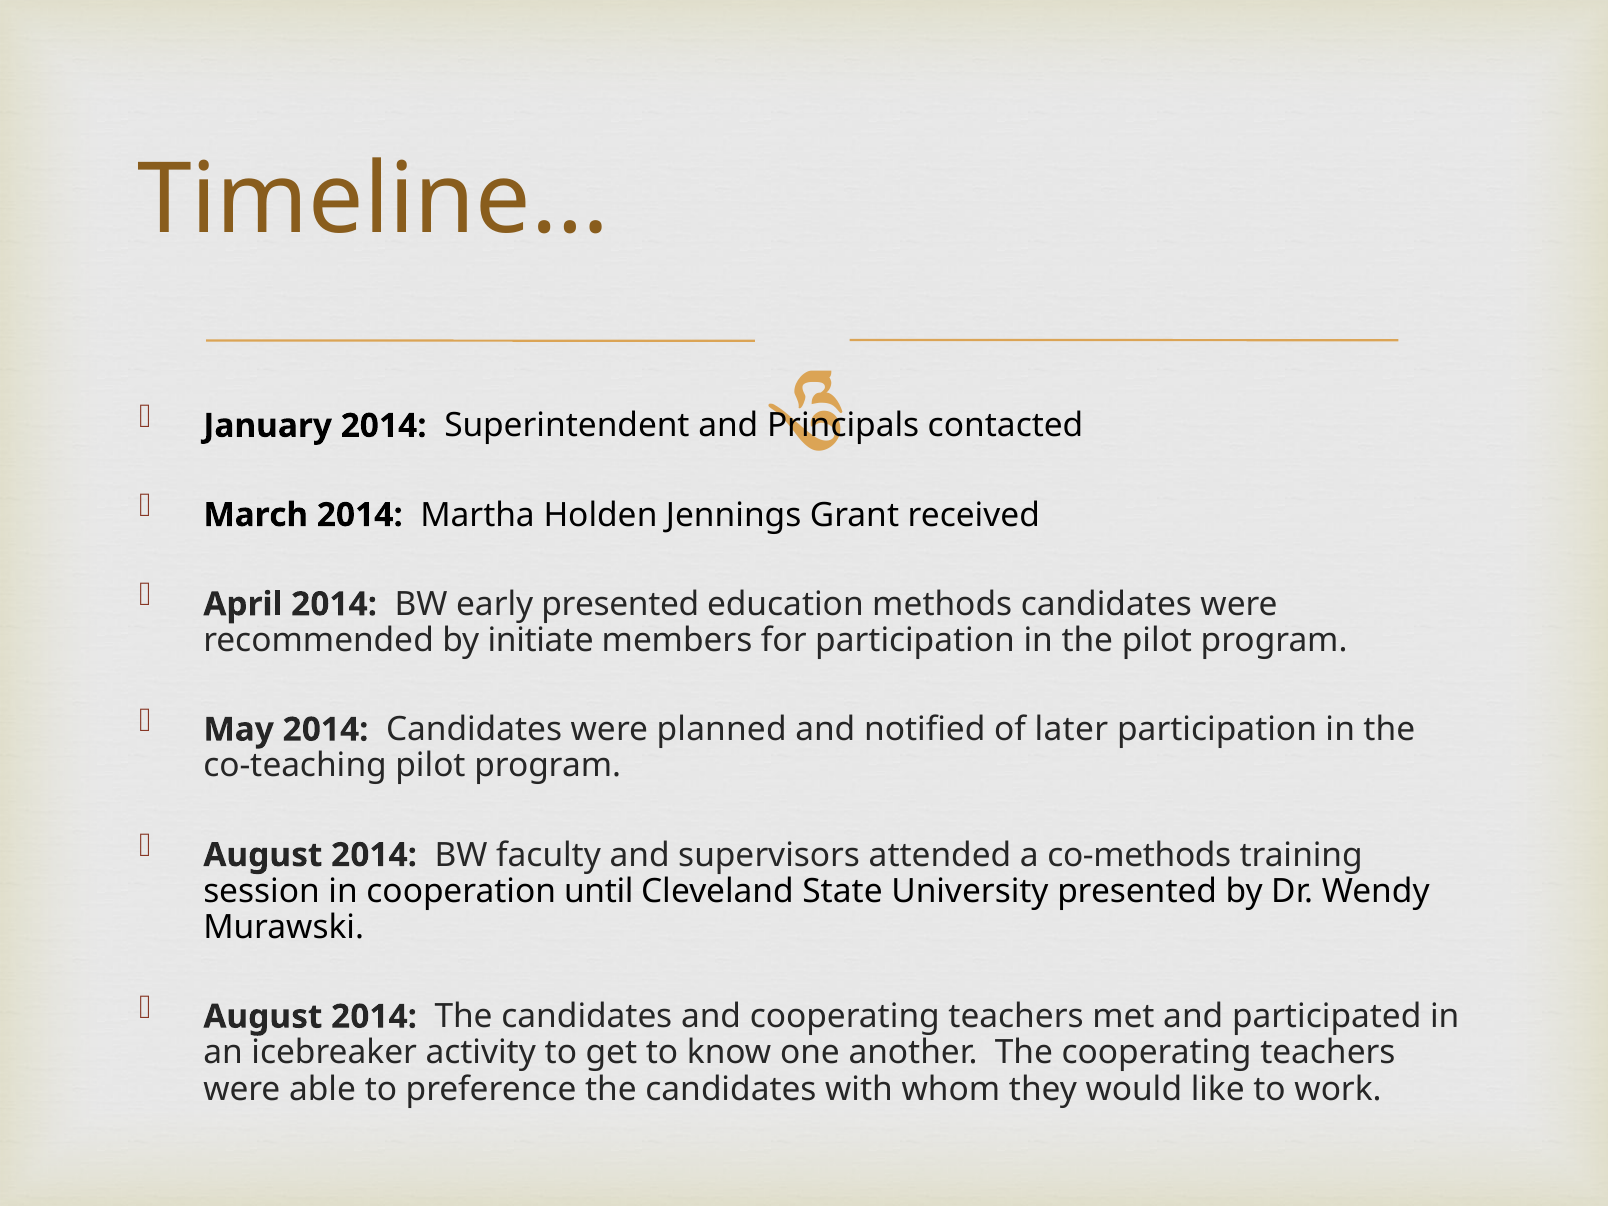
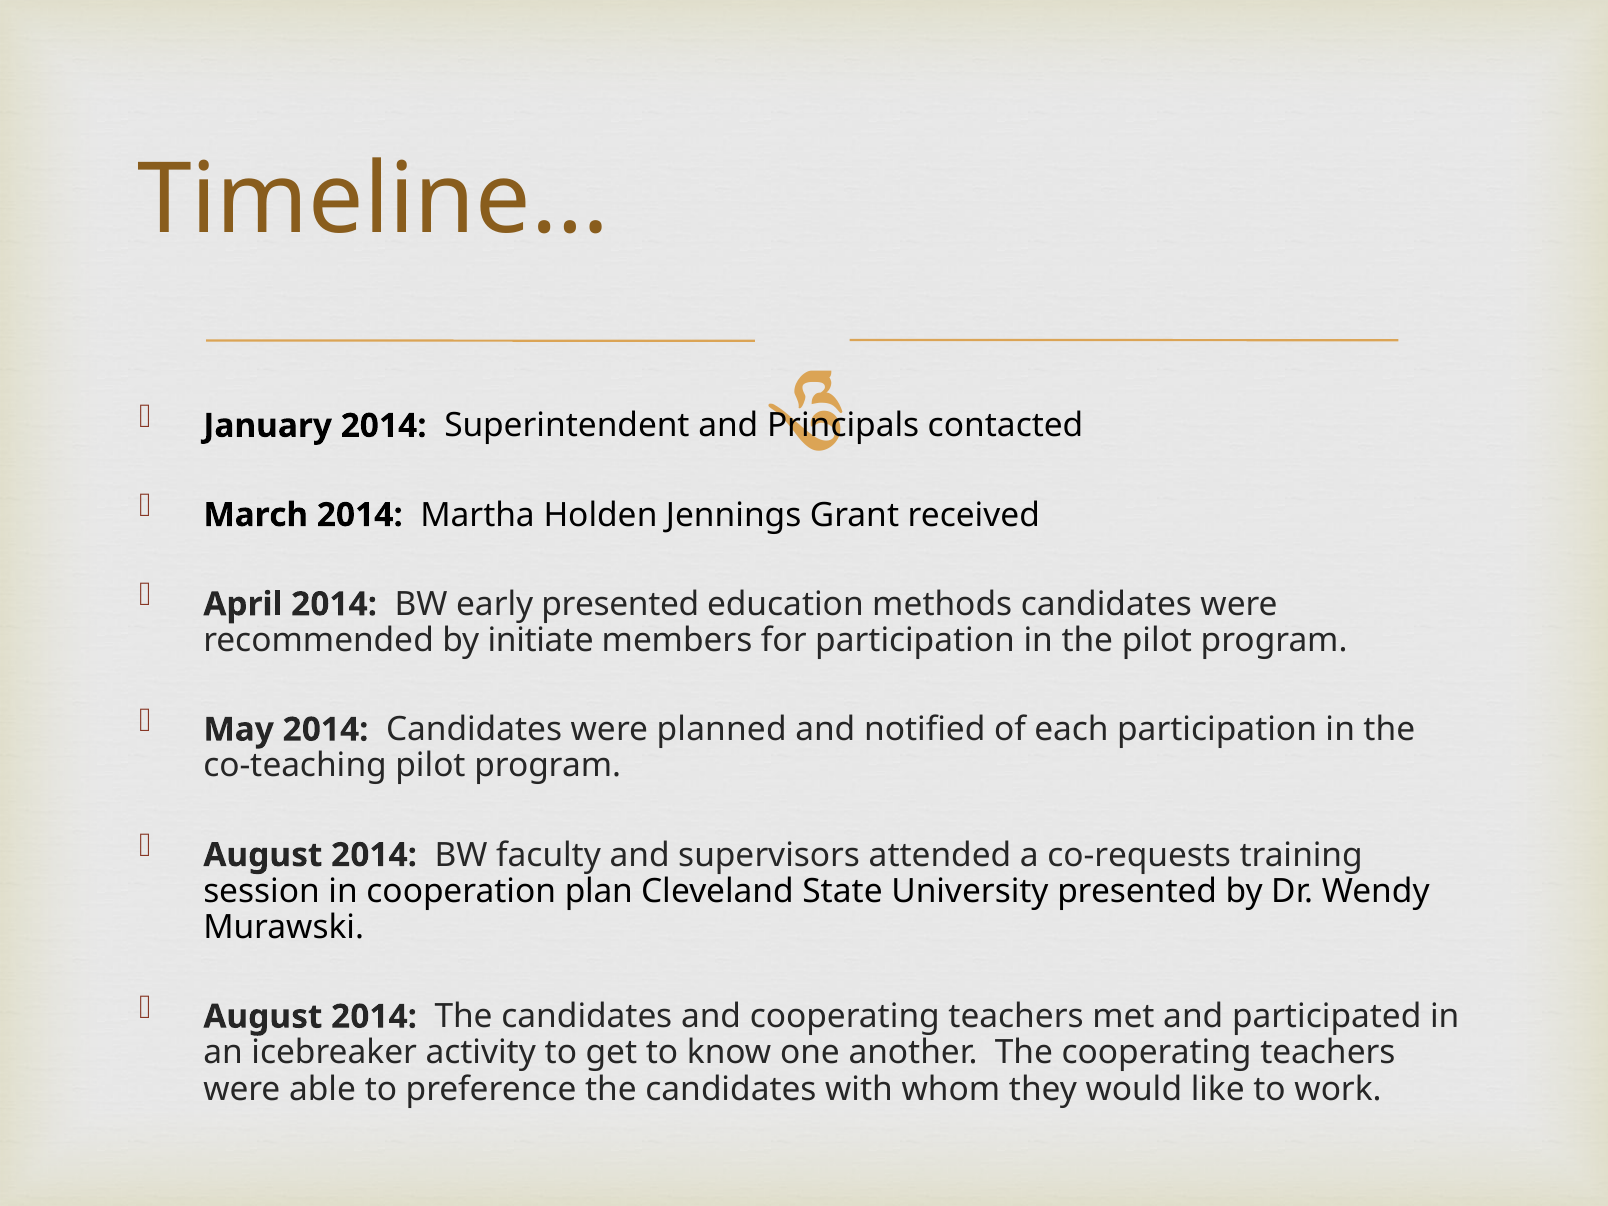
later: later -> each
co-methods: co-methods -> co-requests
until: until -> plan
